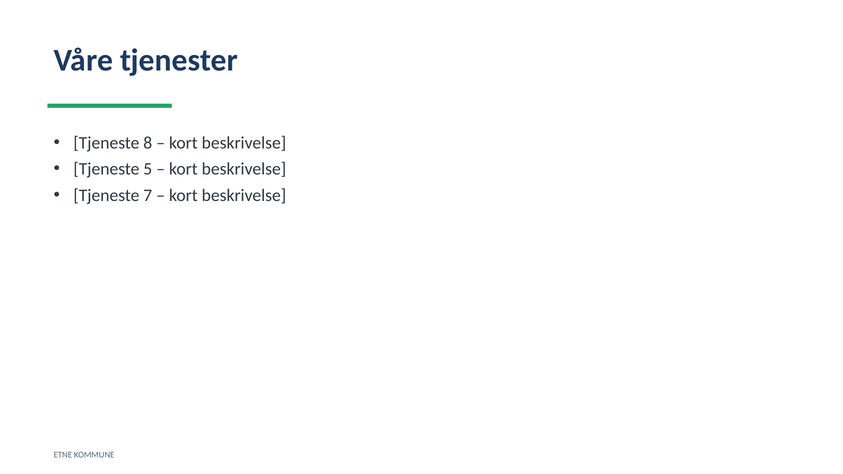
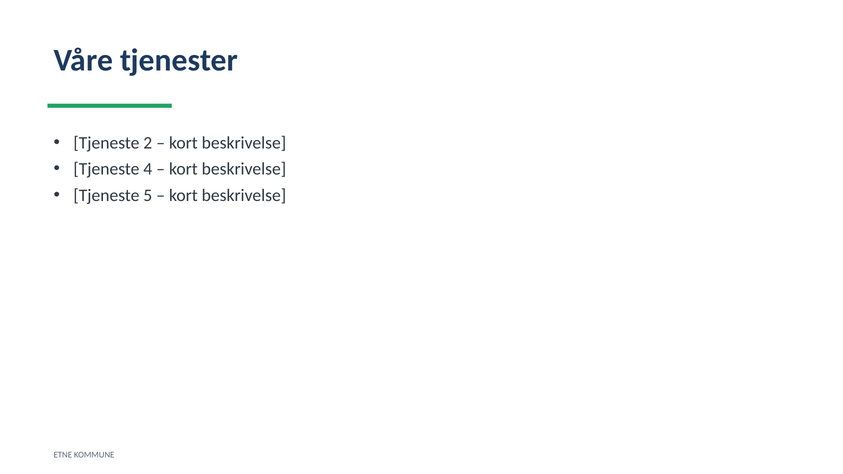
8: 8 -> 2
5: 5 -> 4
7: 7 -> 5
